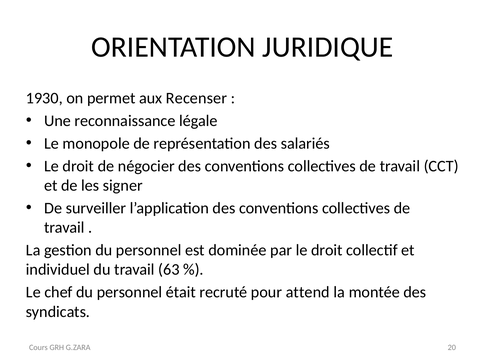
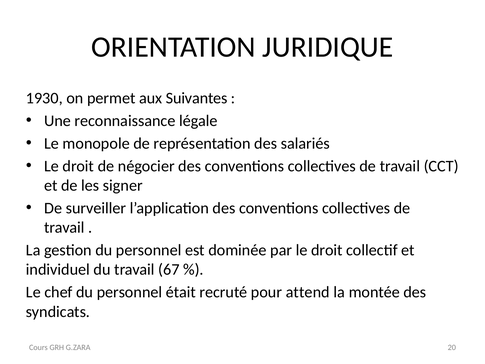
Recenser: Recenser -> Suivantes
63: 63 -> 67
